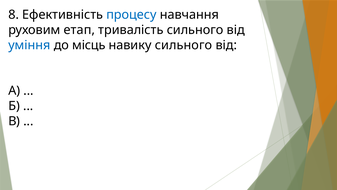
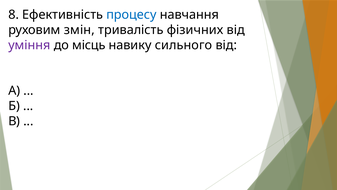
етап: етап -> змін
тривалість сильного: сильного -> фізичних
уміння colour: blue -> purple
